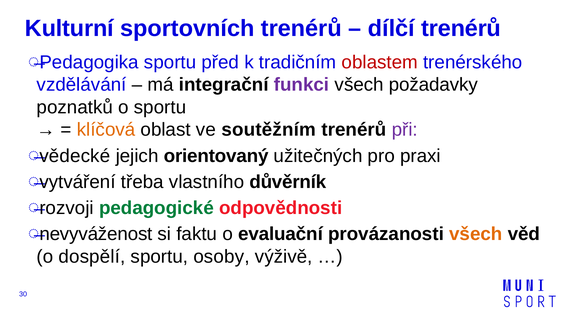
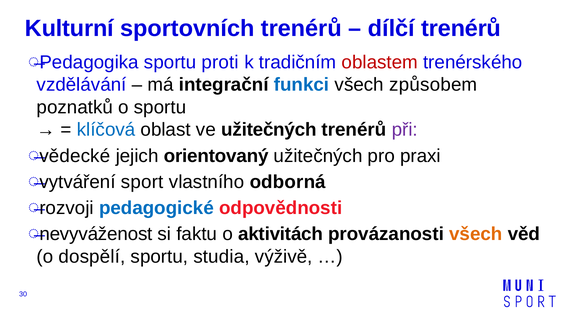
před: před -> proti
funkci colour: purple -> blue
požadavky: požadavky -> způsobem
klíčová colour: orange -> blue
ve soutěžním: soutěžním -> užitečných
třeba: třeba -> sport
důvěrník: důvěrník -> odborná
pedagogické colour: green -> blue
evaluační: evaluační -> aktivitách
osoby: osoby -> studia
